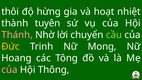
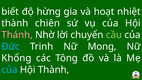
thôi: thôi -> biết
tuyên: tuyên -> chiên
Đức colour: yellow -> light blue
Hoang: Hoang -> Khổng
của at (9, 70) colour: pink -> light blue
Hội Thông: Thông -> Thành
